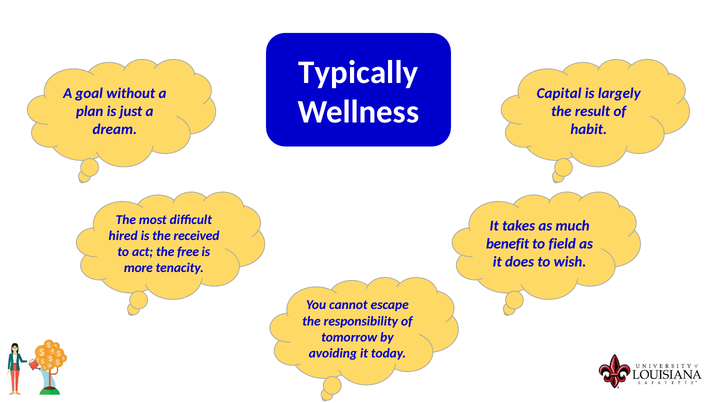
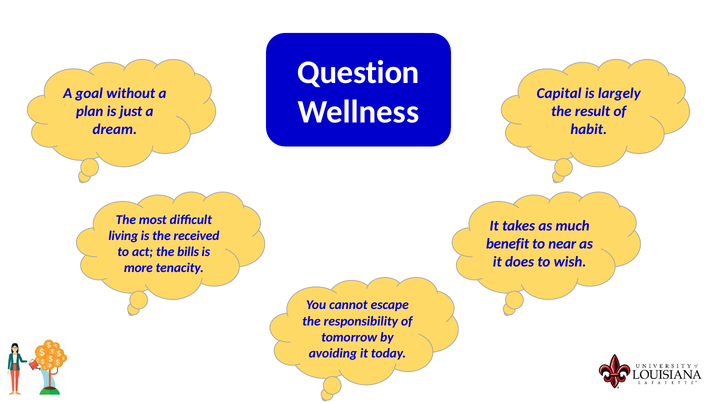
Typically: Typically -> Question
hired: hired -> living
field: field -> near
free: free -> bills
